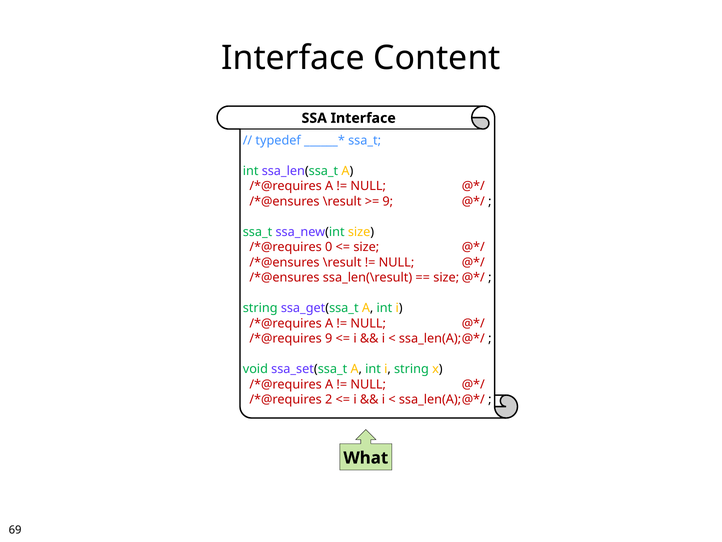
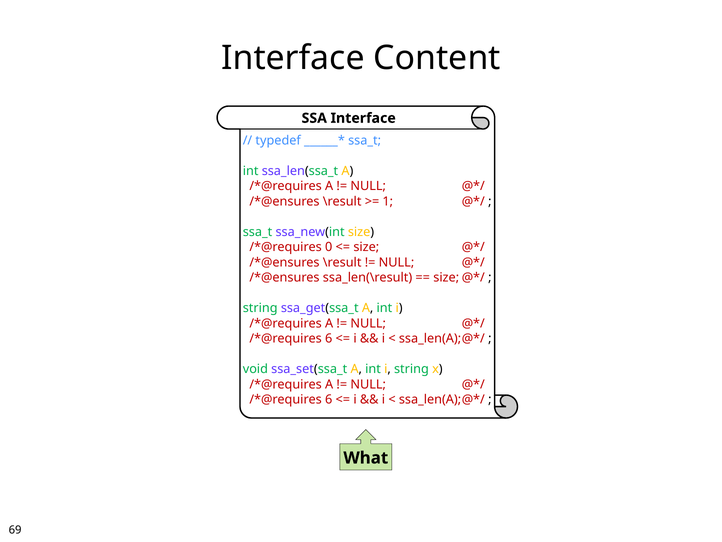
9 at (388, 201): 9 -> 1
9 at (329, 338): 9 -> 6
2 at (329, 399): 2 -> 6
